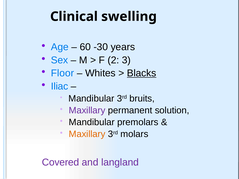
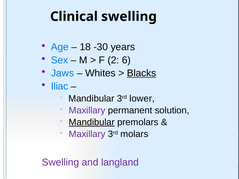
60: 60 -> 18
3: 3 -> 6
Floor: Floor -> Jaws
bruits: bruits -> lower
Mandibular at (92, 122) underline: none -> present
Maxillary at (87, 134) colour: orange -> purple
Covered at (61, 163): Covered -> Swelling
